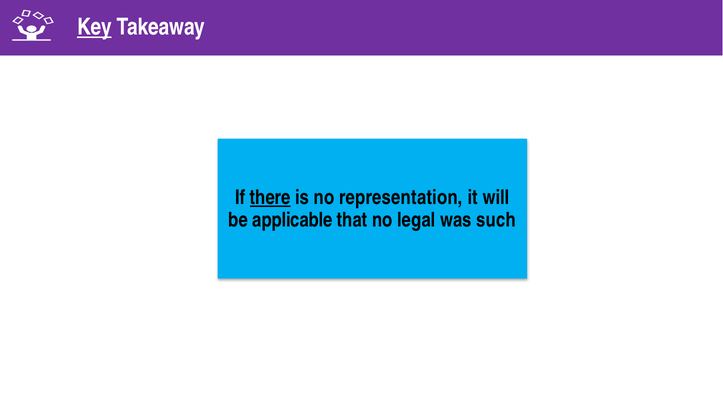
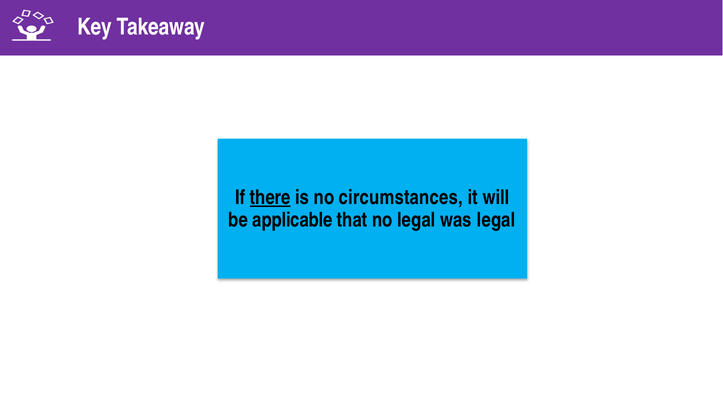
Key underline: present -> none
representation: representation -> circumstances
was such: such -> legal
